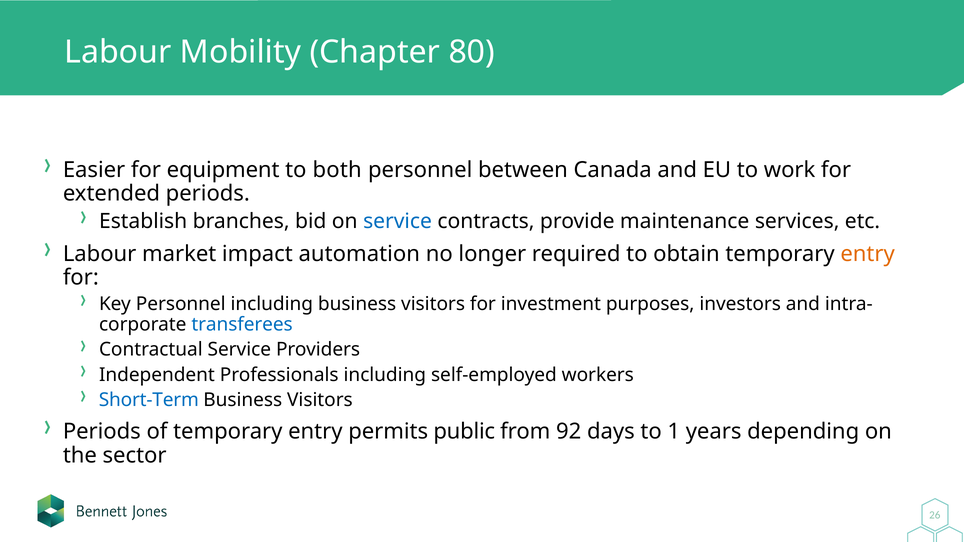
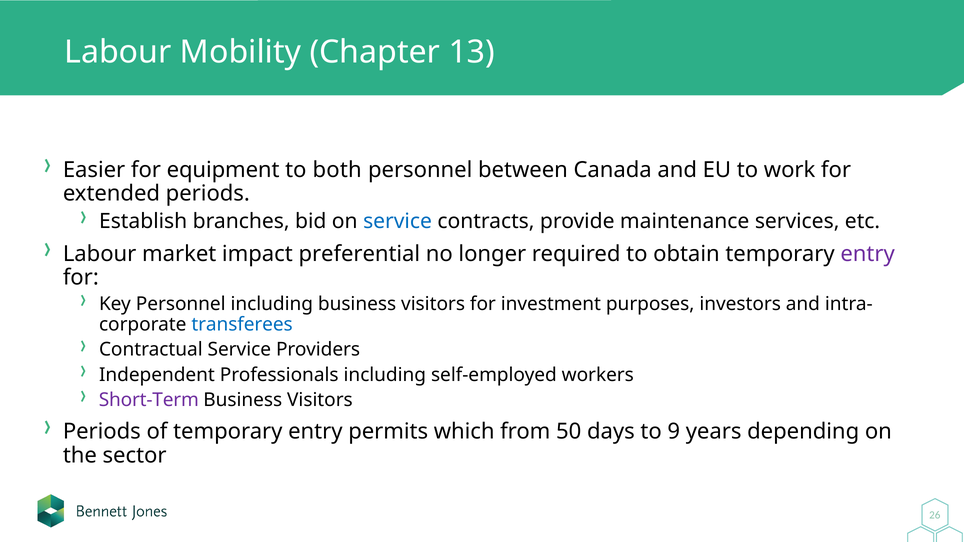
80: 80 -> 13
automation: automation -> preferential
entry at (868, 254) colour: orange -> purple
Short-Term colour: blue -> purple
public: public -> which
92: 92 -> 50
1: 1 -> 9
